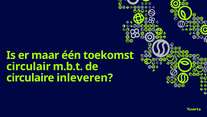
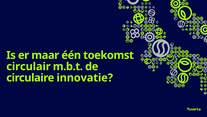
inleveren: inleveren -> innovatie
